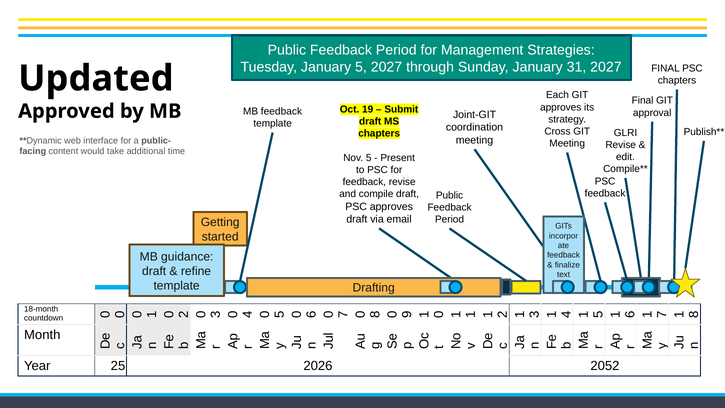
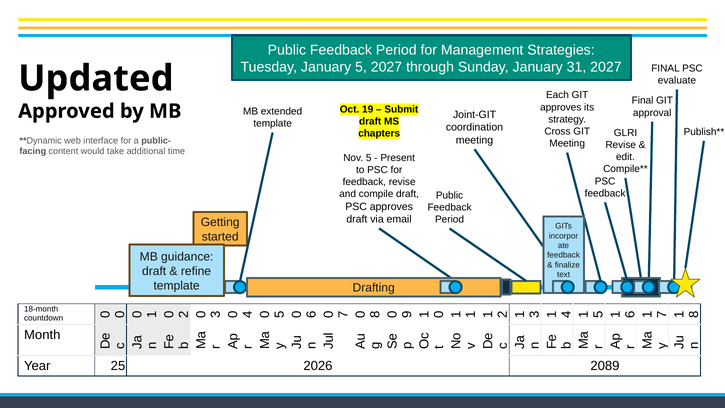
chapters at (677, 81): chapters -> evaluate
MB feedback: feedback -> extended
2052: 2052 -> 2089
